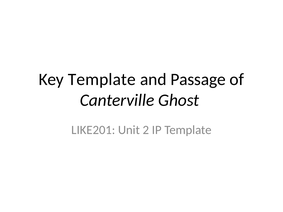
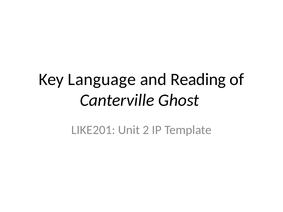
Key Template: Template -> Language
Passage: Passage -> Reading
